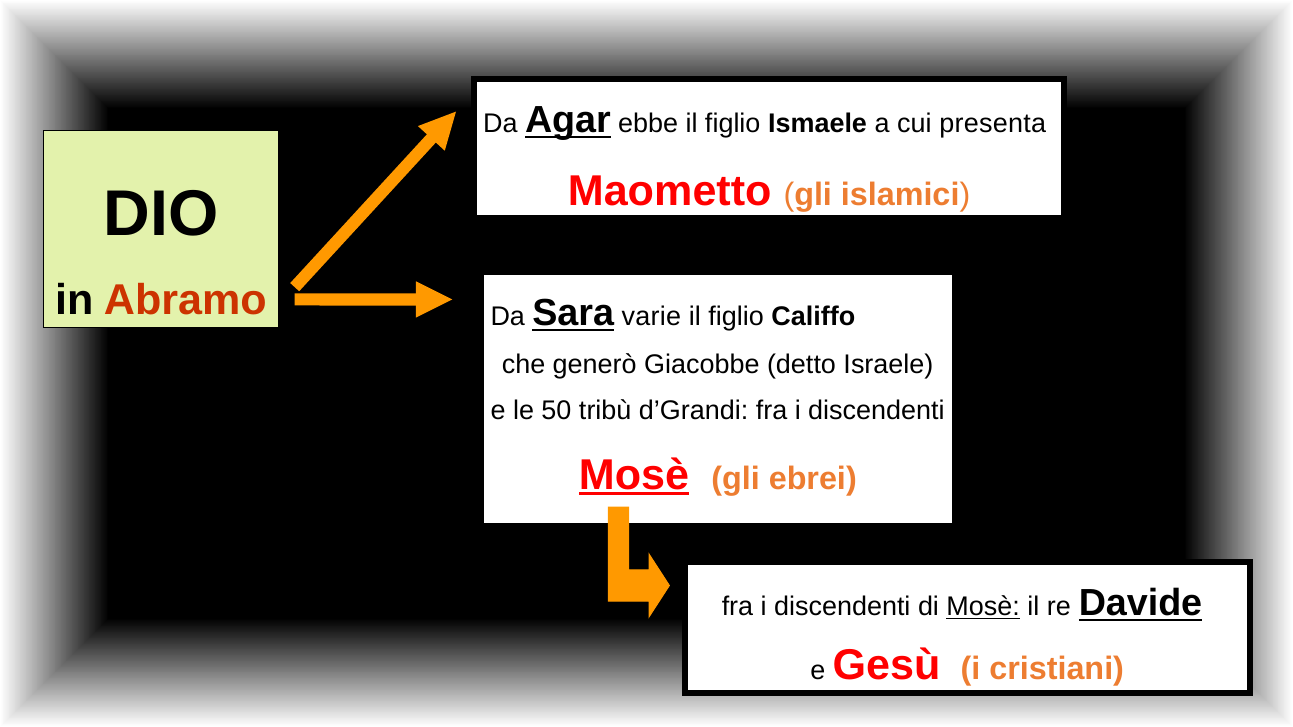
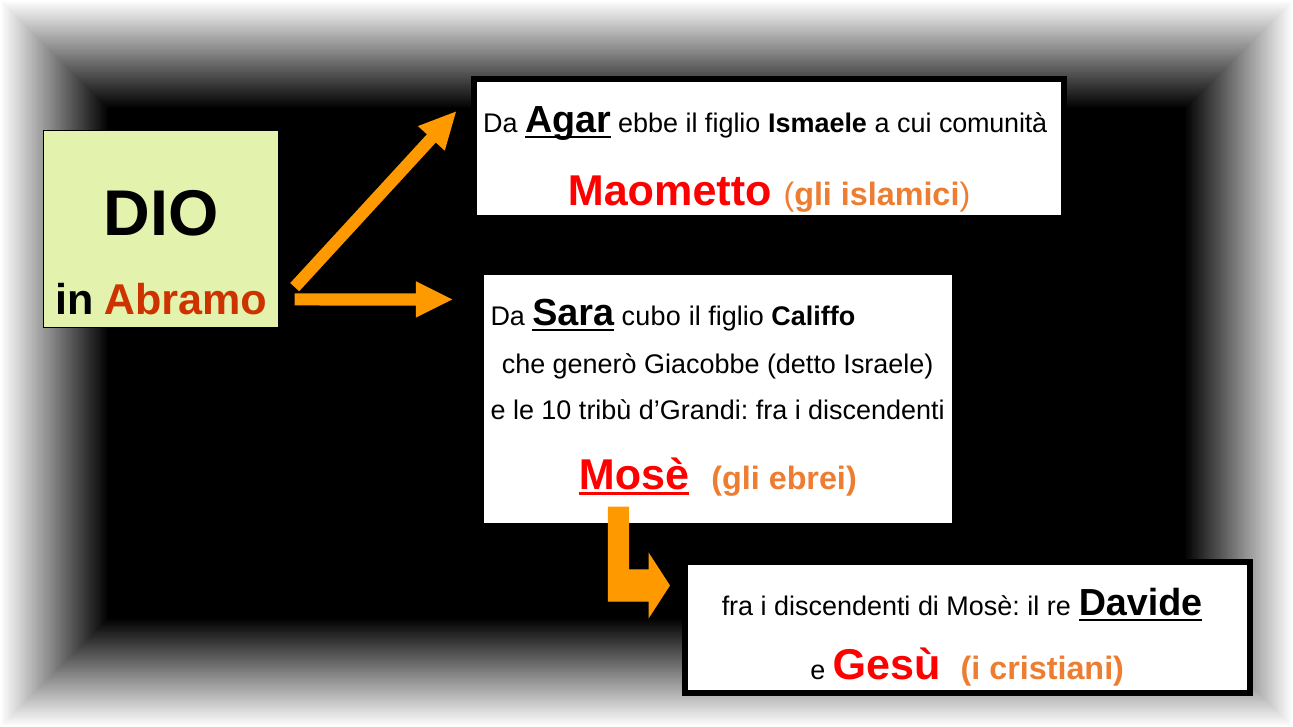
presenta: presenta -> comunità
varie: varie -> cubo
50: 50 -> 10
Mosè at (983, 607) underline: present -> none
